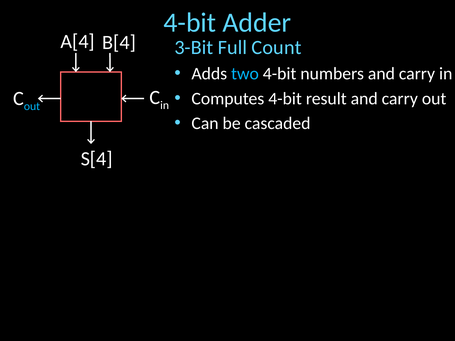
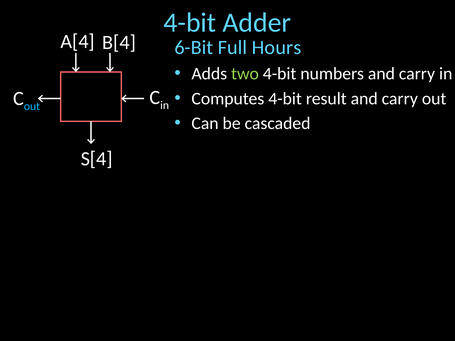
3-Bit: 3-Bit -> 6-Bit
Count: Count -> Hours
two colour: light blue -> light green
